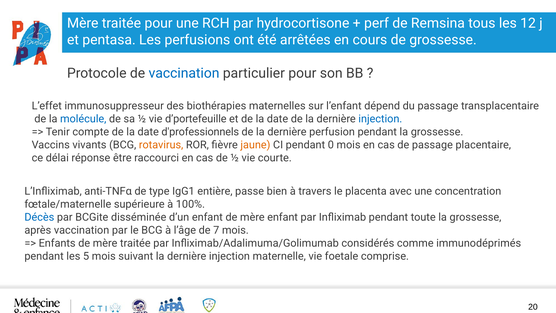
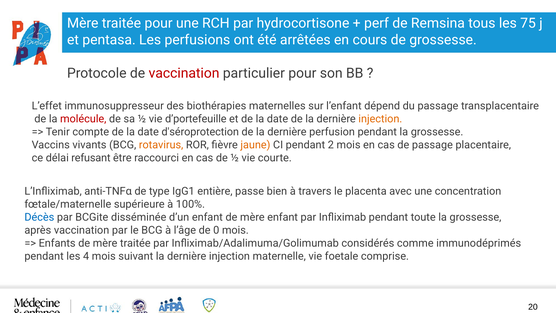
12: 12 -> 75
vaccination at (184, 73) colour: blue -> red
molécule colour: blue -> red
injection at (380, 119) colour: blue -> orange
d'professionnels: d'professionnels -> d'séroprotection
0: 0 -> 2
réponse: réponse -> refusant
7: 7 -> 0
5: 5 -> 4
